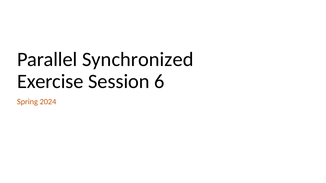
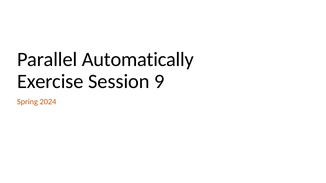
Synchronized: Synchronized -> Automatically
6: 6 -> 9
